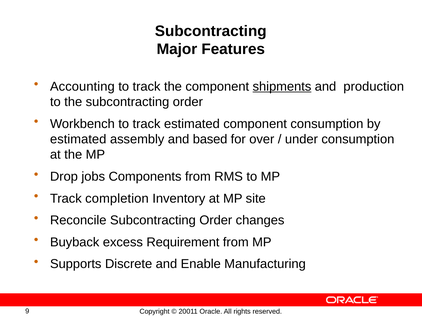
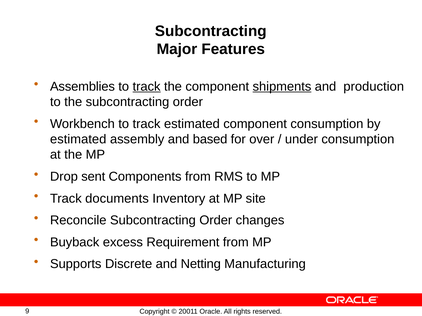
Accounting: Accounting -> Assemblies
track at (147, 87) underline: none -> present
jobs: jobs -> sent
completion: completion -> documents
Enable: Enable -> Netting
